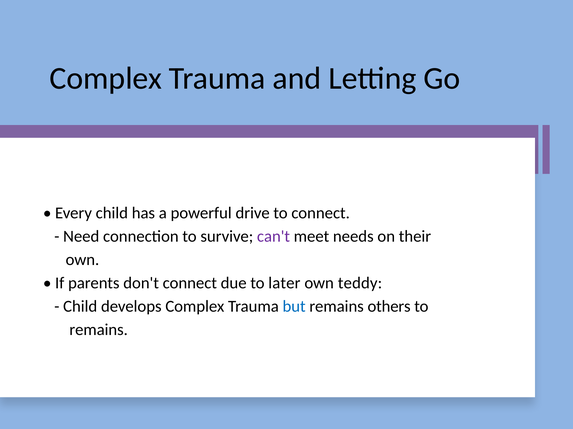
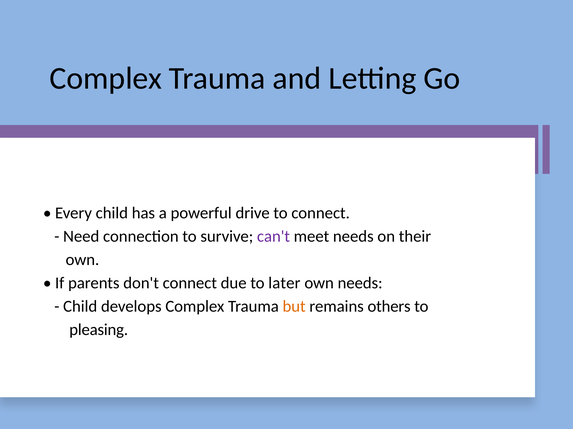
own teddy: teddy -> needs
but colour: blue -> orange
remains at (99, 330): remains -> pleasing
